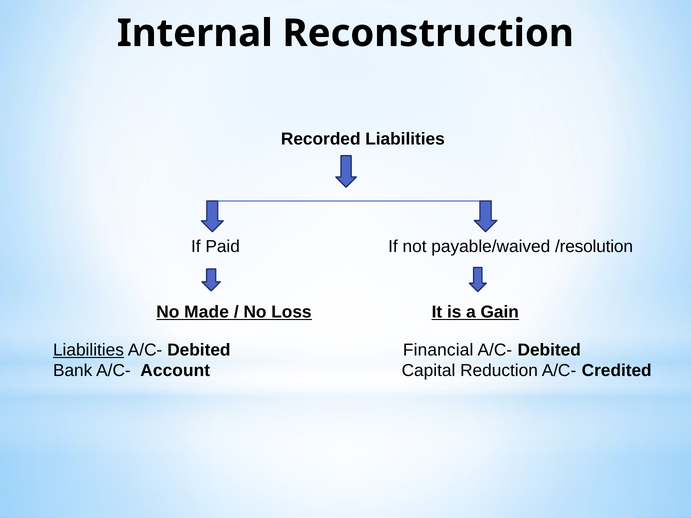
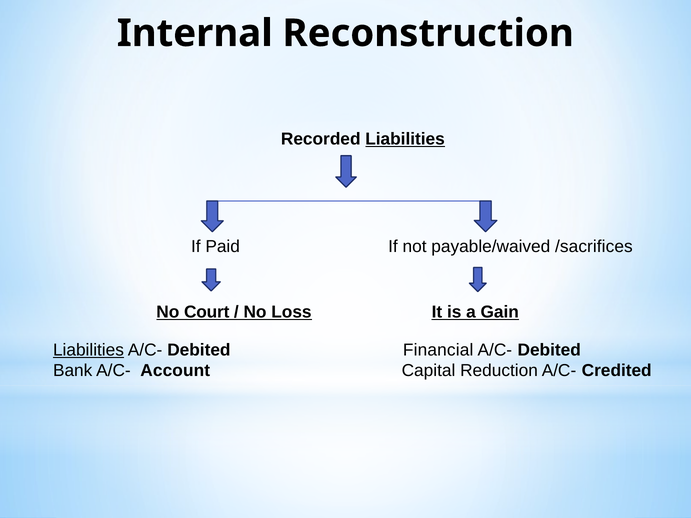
Liabilities at (405, 139) underline: none -> present
/resolution: /resolution -> /sacrifices
Made: Made -> Court
